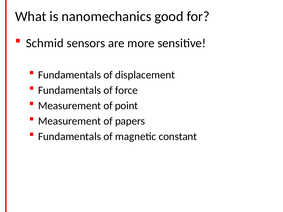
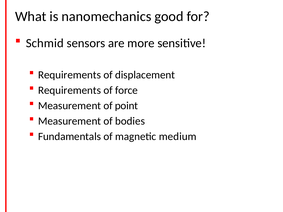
Fundamentals at (70, 75): Fundamentals -> Requirements
Fundamentals at (70, 90): Fundamentals -> Requirements
papers: papers -> bodies
constant: constant -> medium
